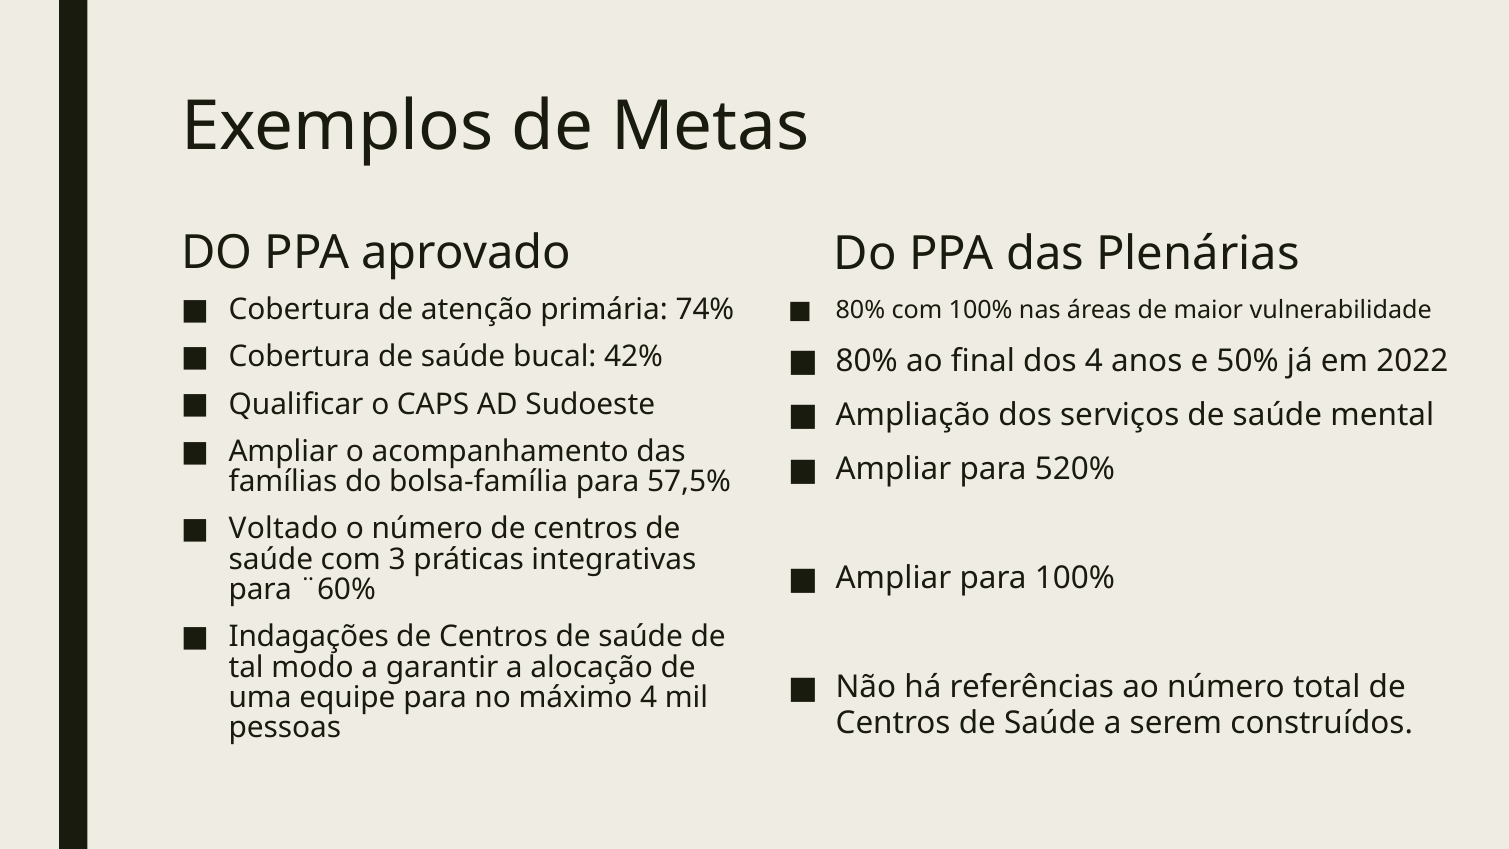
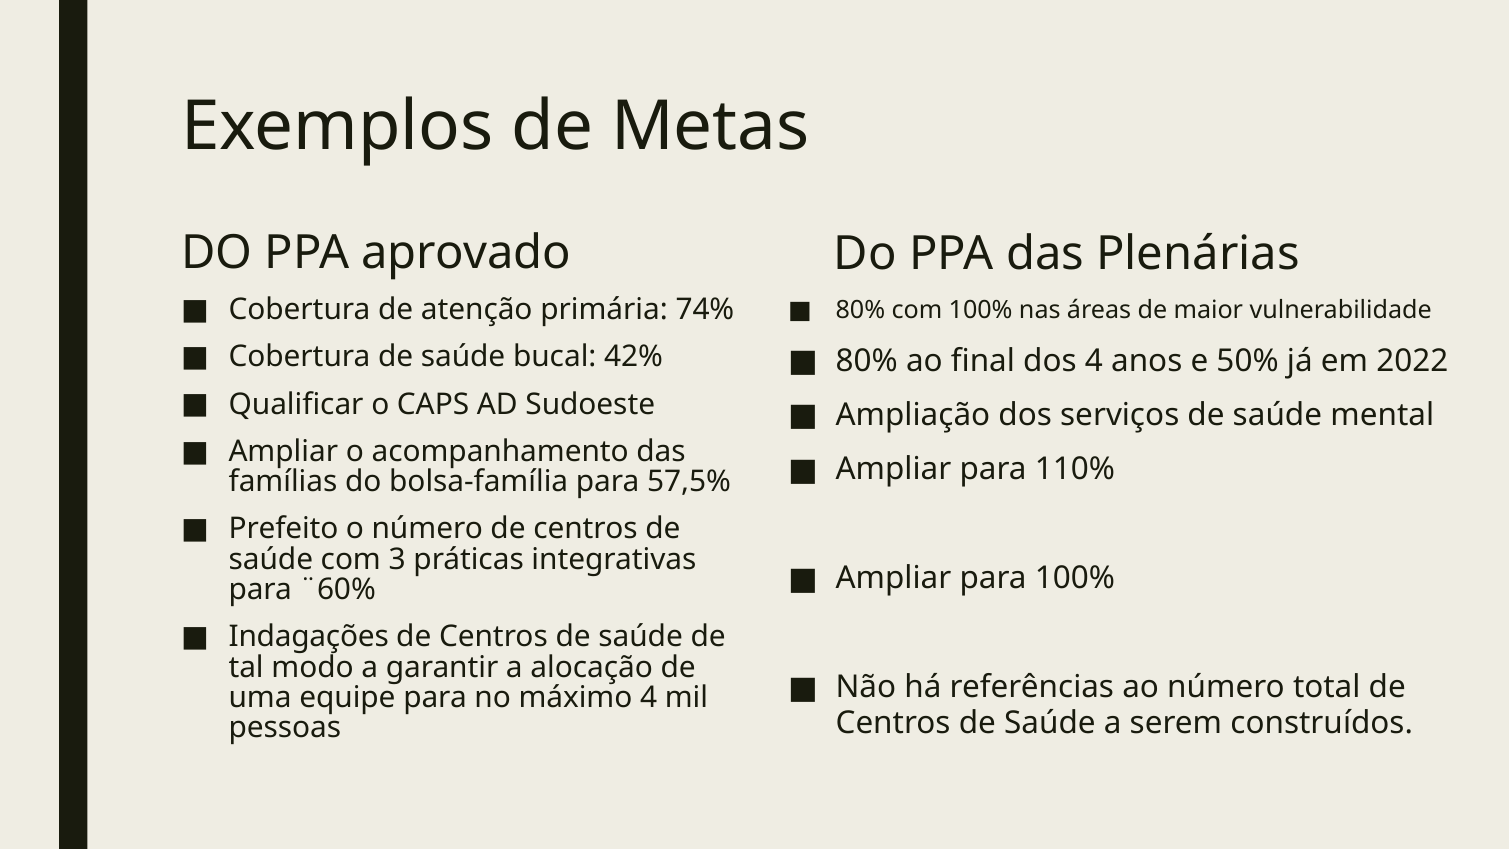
520%: 520% -> 110%
Voltado: Voltado -> Prefeito
